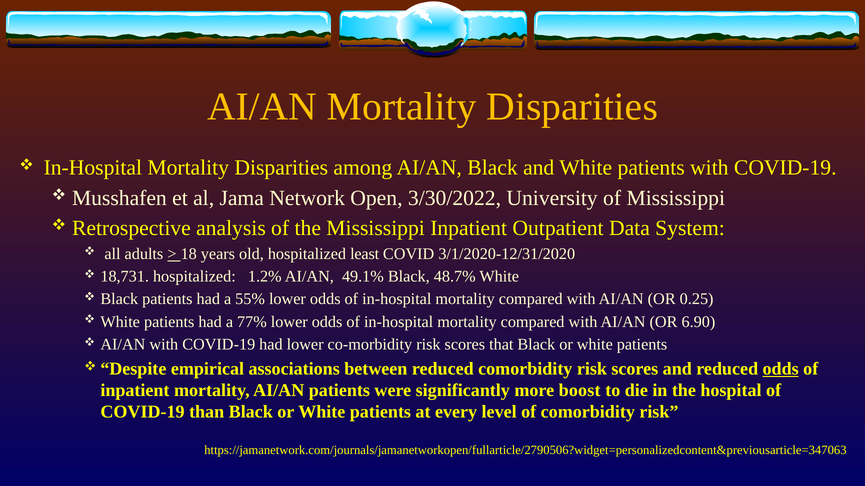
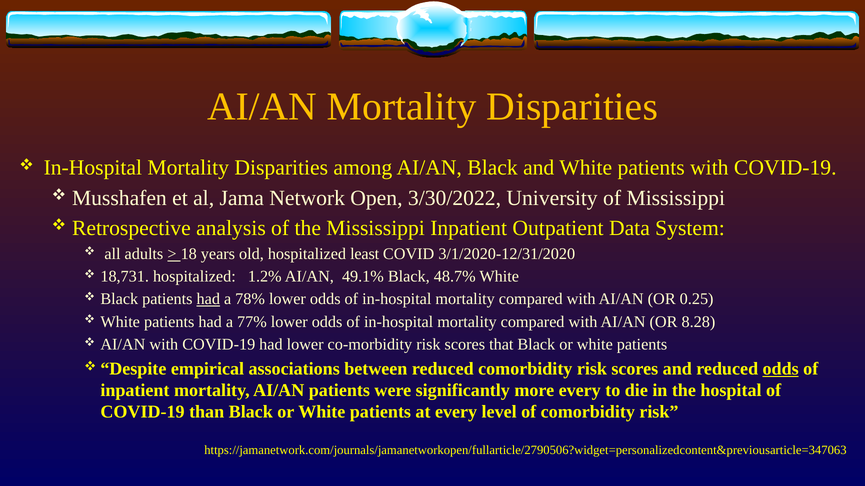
had at (208, 299) underline: none -> present
55%: 55% -> 78%
6.90: 6.90 -> 8.28
more boost: boost -> every
